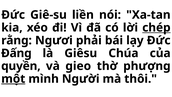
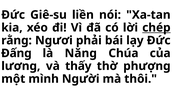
Giêsu: Giêsu -> Năng
quyền: quyền -> lương
gieo: gieo -> thấy
một underline: present -> none
